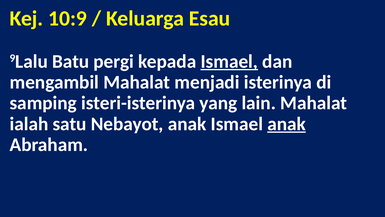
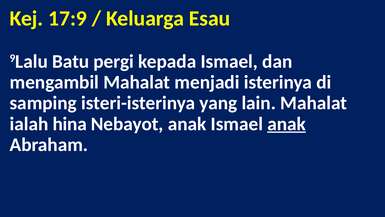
10:9: 10:9 -> 17:9
Ismael at (229, 61) underline: present -> none
satu: satu -> hina
